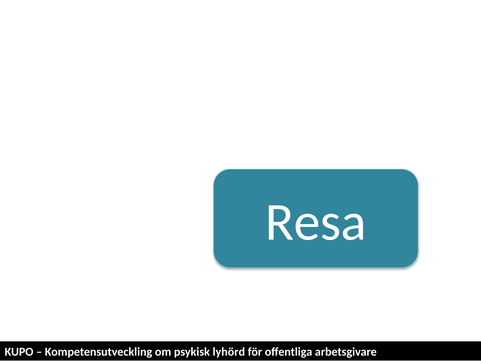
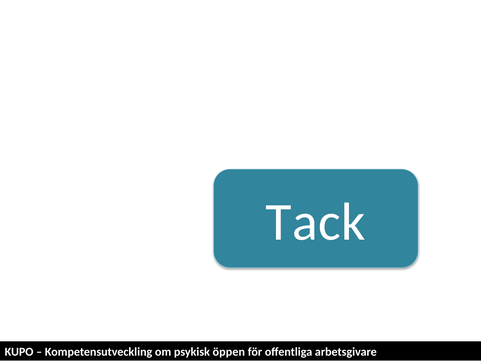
Resa: Resa -> Tack
lyhörd: lyhörd -> öppen
